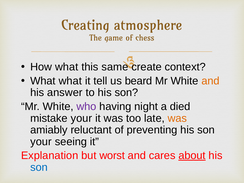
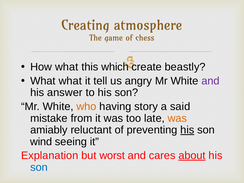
same: same -> which
context: context -> beastly
beard: beard -> angry
and at (210, 81) colour: orange -> purple
who colour: purple -> orange
night: night -> story
died: died -> said
mistake your: your -> from
his at (187, 130) underline: none -> present
your at (41, 142): your -> wind
